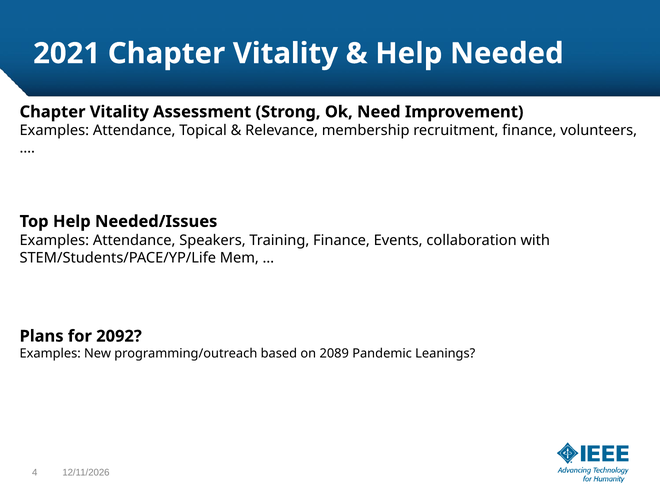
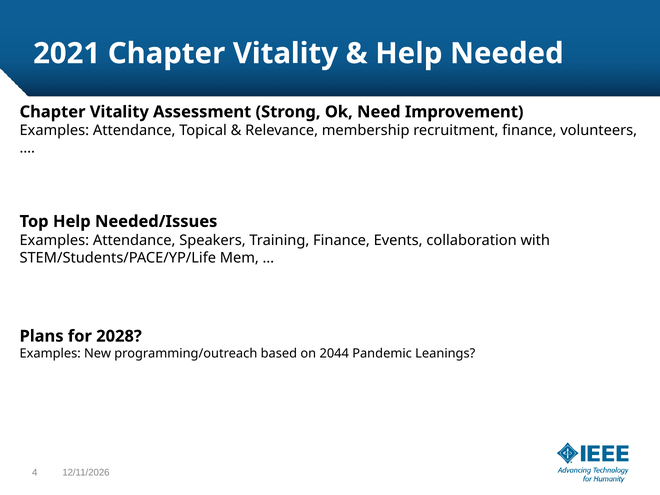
2092: 2092 -> 2028
2089: 2089 -> 2044
